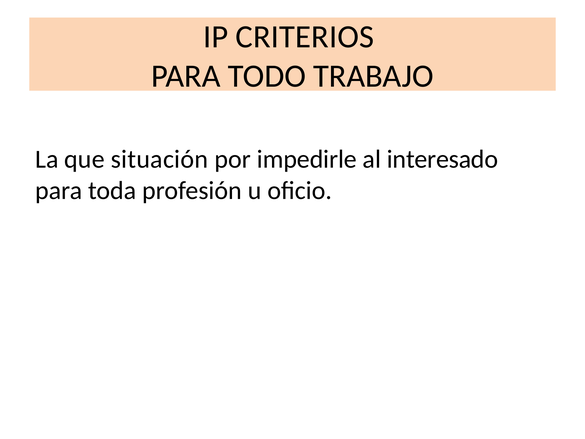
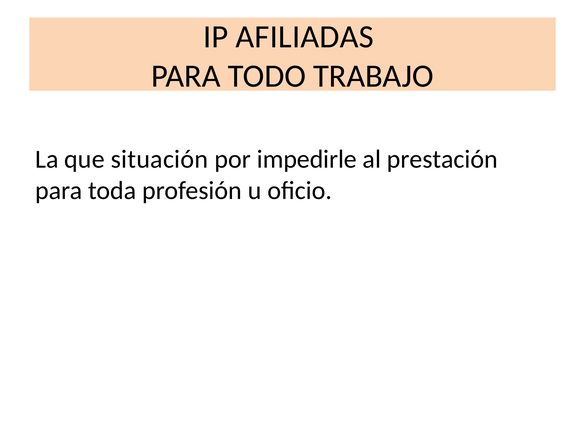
CRITERIOS: CRITERIOS -> AFILIADAS
interesado: interesado -> prestación
